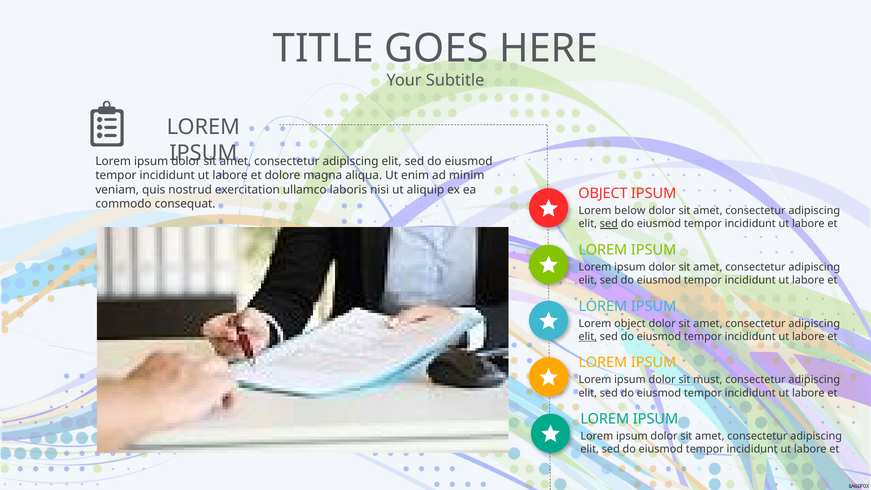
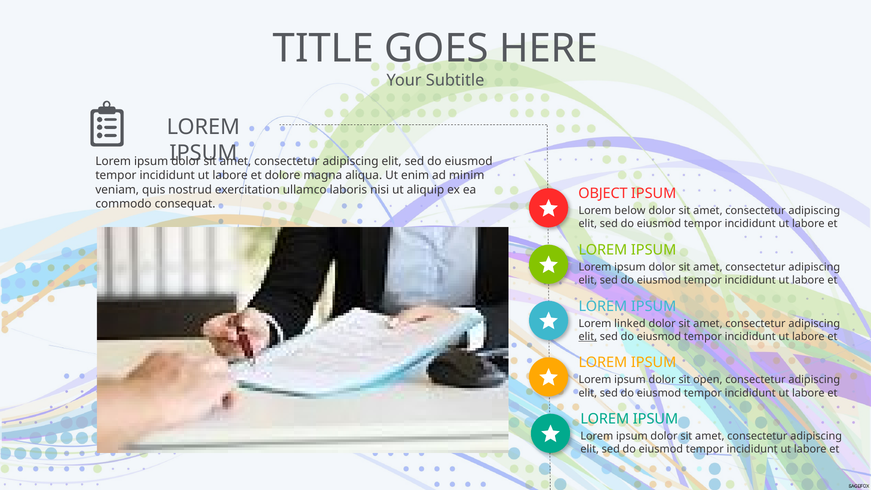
sed at (609, 224) underline: present -> none
Lorem object: object -> linked
must: must -> open
